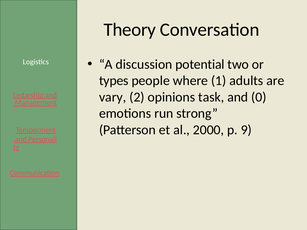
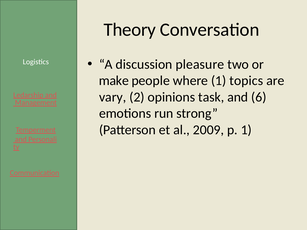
potential: potential -> pleasure
types: types -> make
adults: adults -> topics
0: 0 -> 6
2000: 2000 -> 2009
p 9: 9 -> 1
